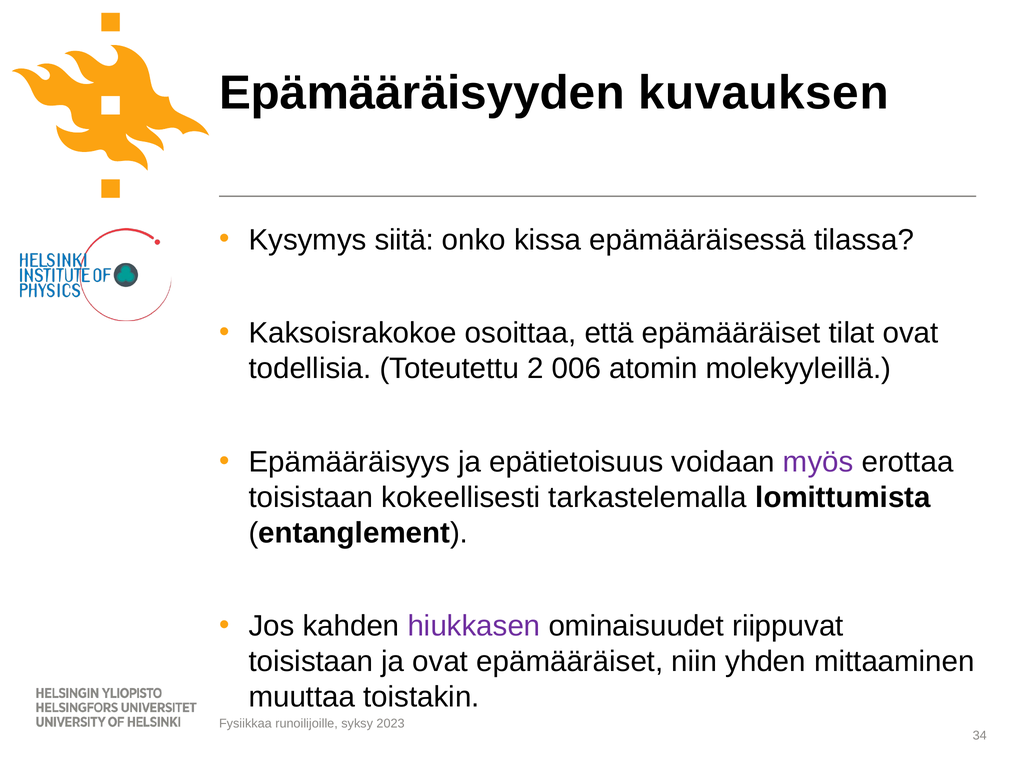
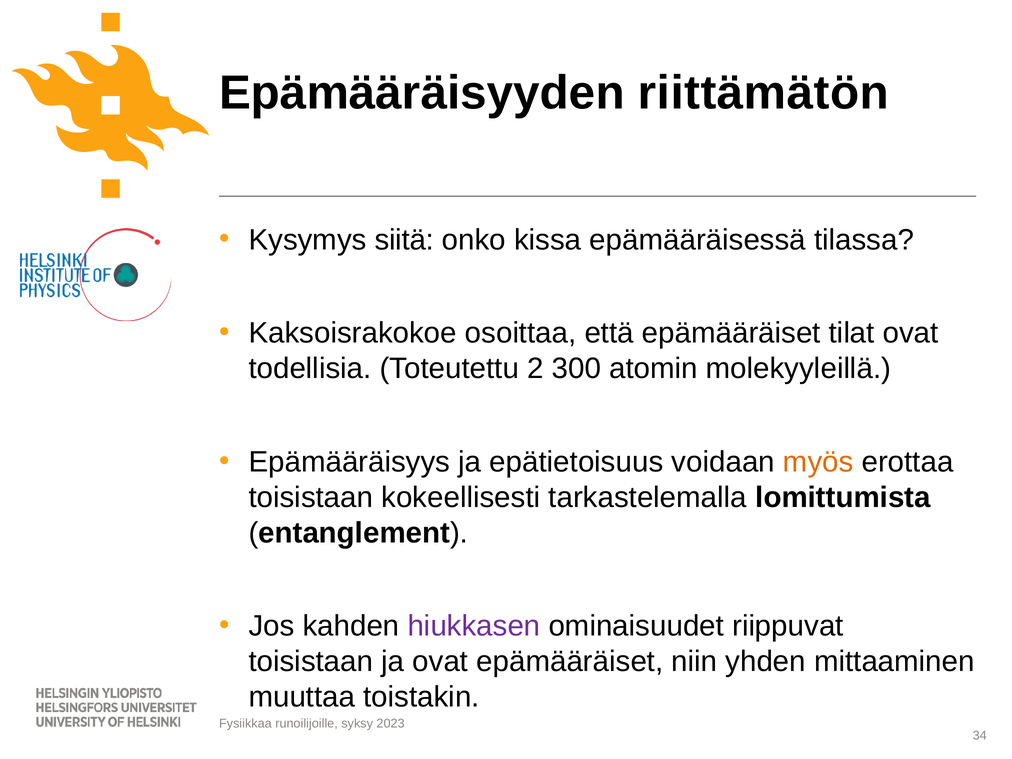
kuvauksen: kuvauksen -> riittämätön
006: 006 -> 300
myös colour: purple -> orange
